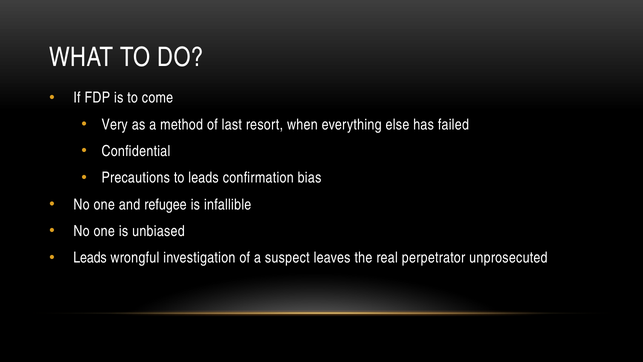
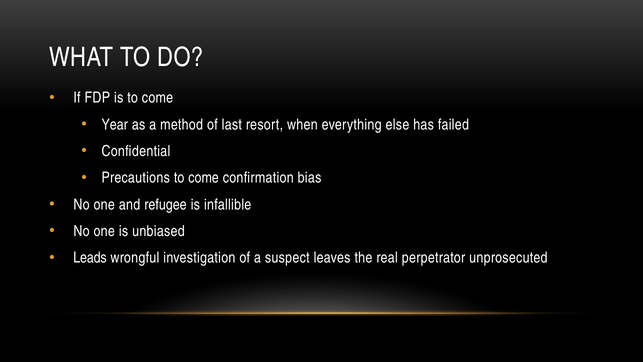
Very: Very -> Year
Precautions to leads: leads -> come
